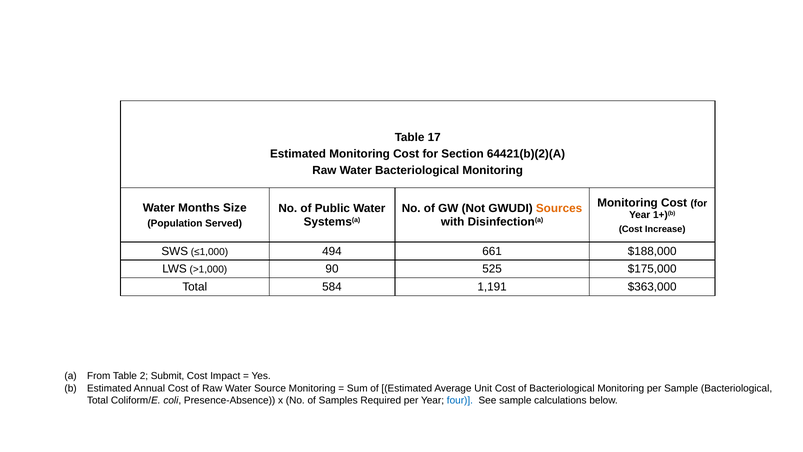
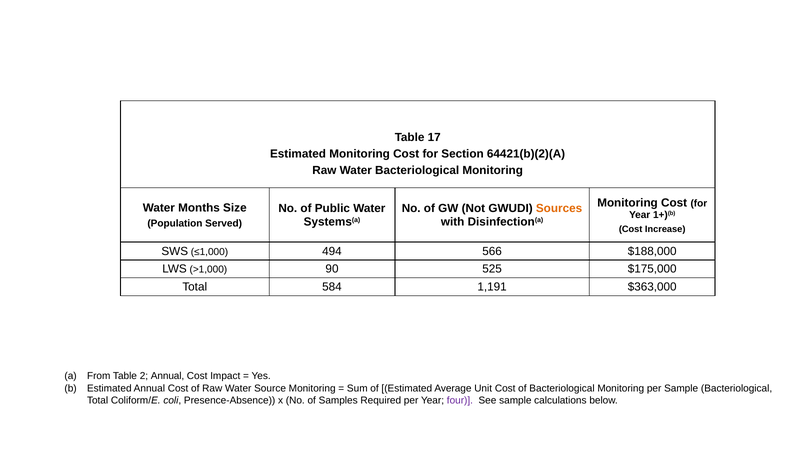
661: 661 -> 566
2 Submit: Submit -> Annual
four colour: blue -> purple
